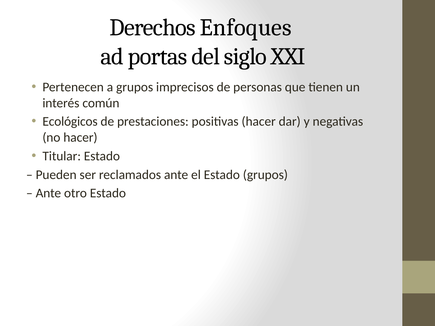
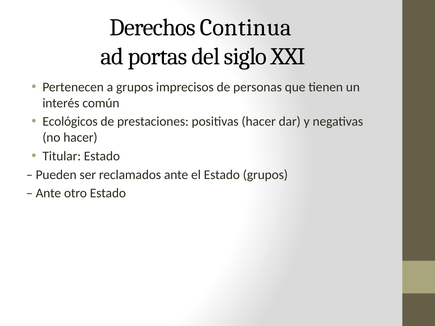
Enfoques: Enfoques -> Continua
